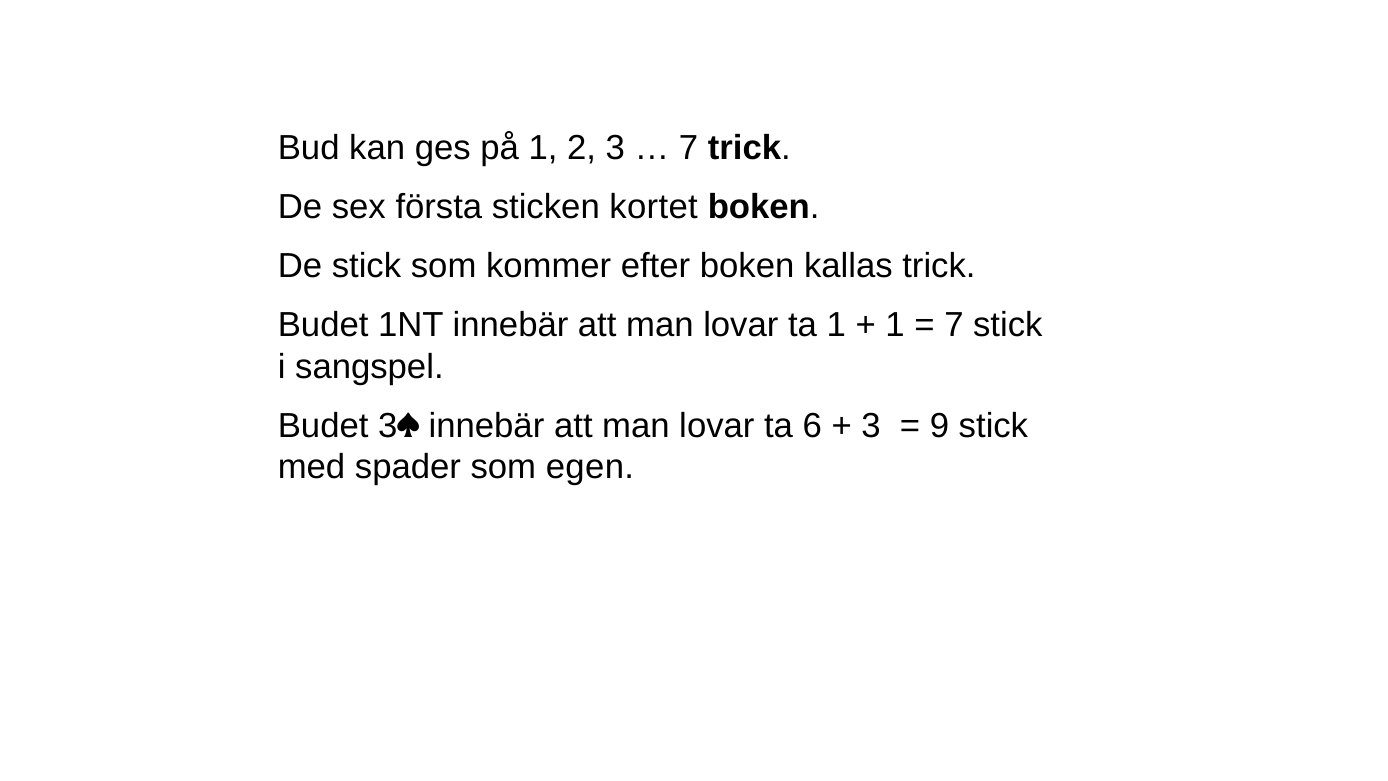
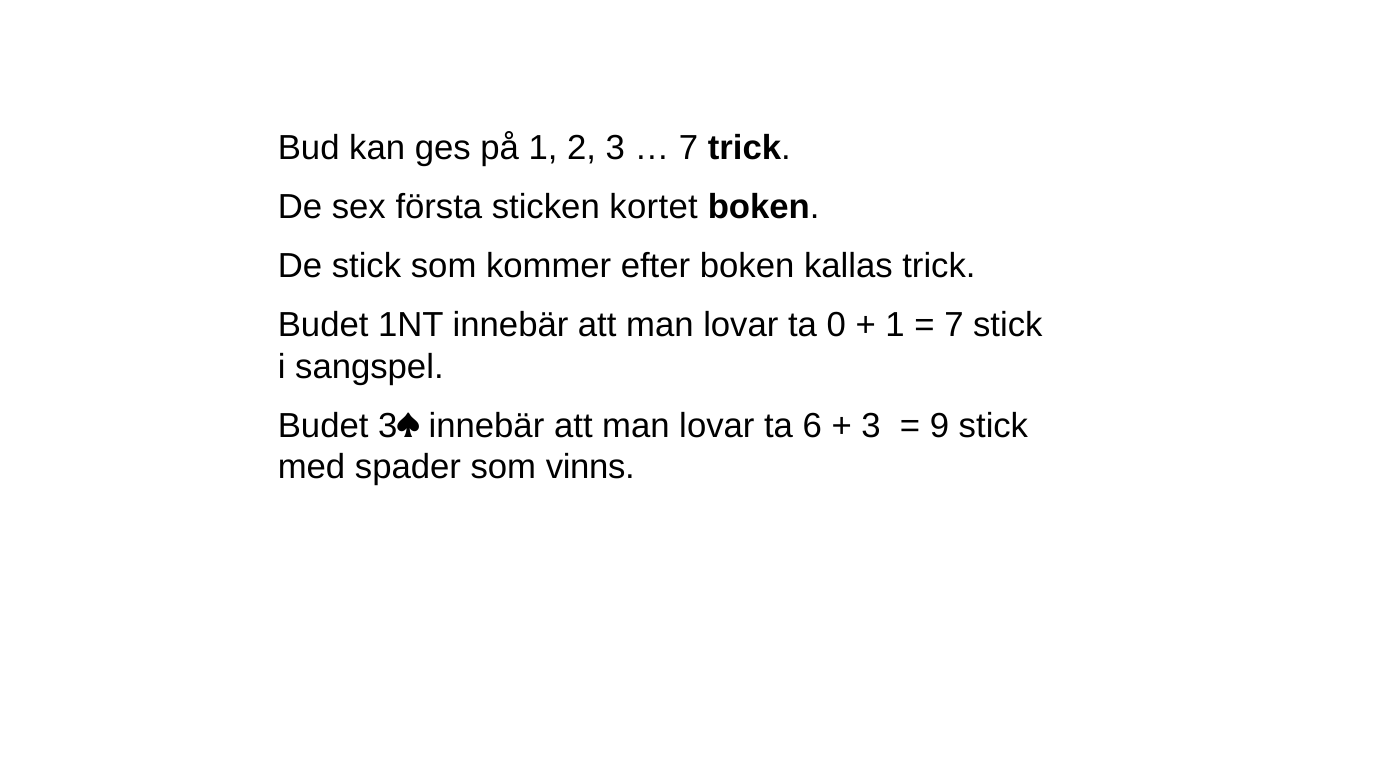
ta 1: 1 -> 0
egen: egen -> vinns
